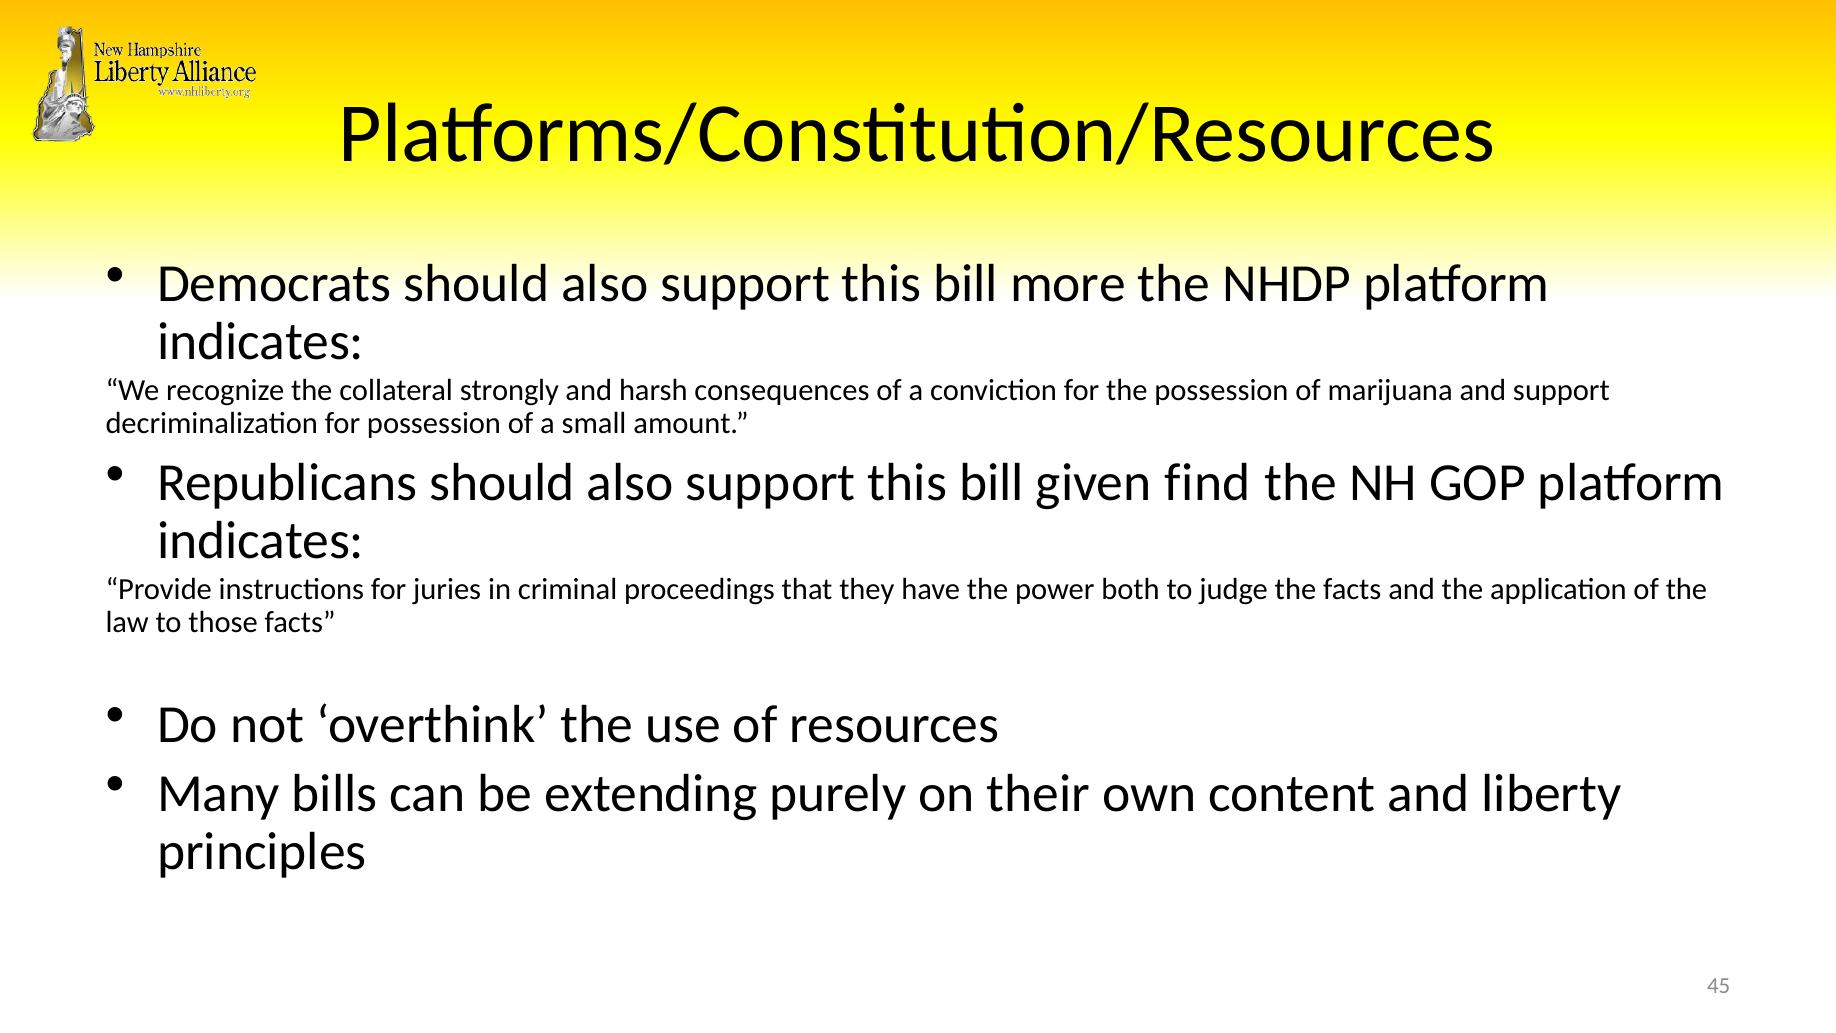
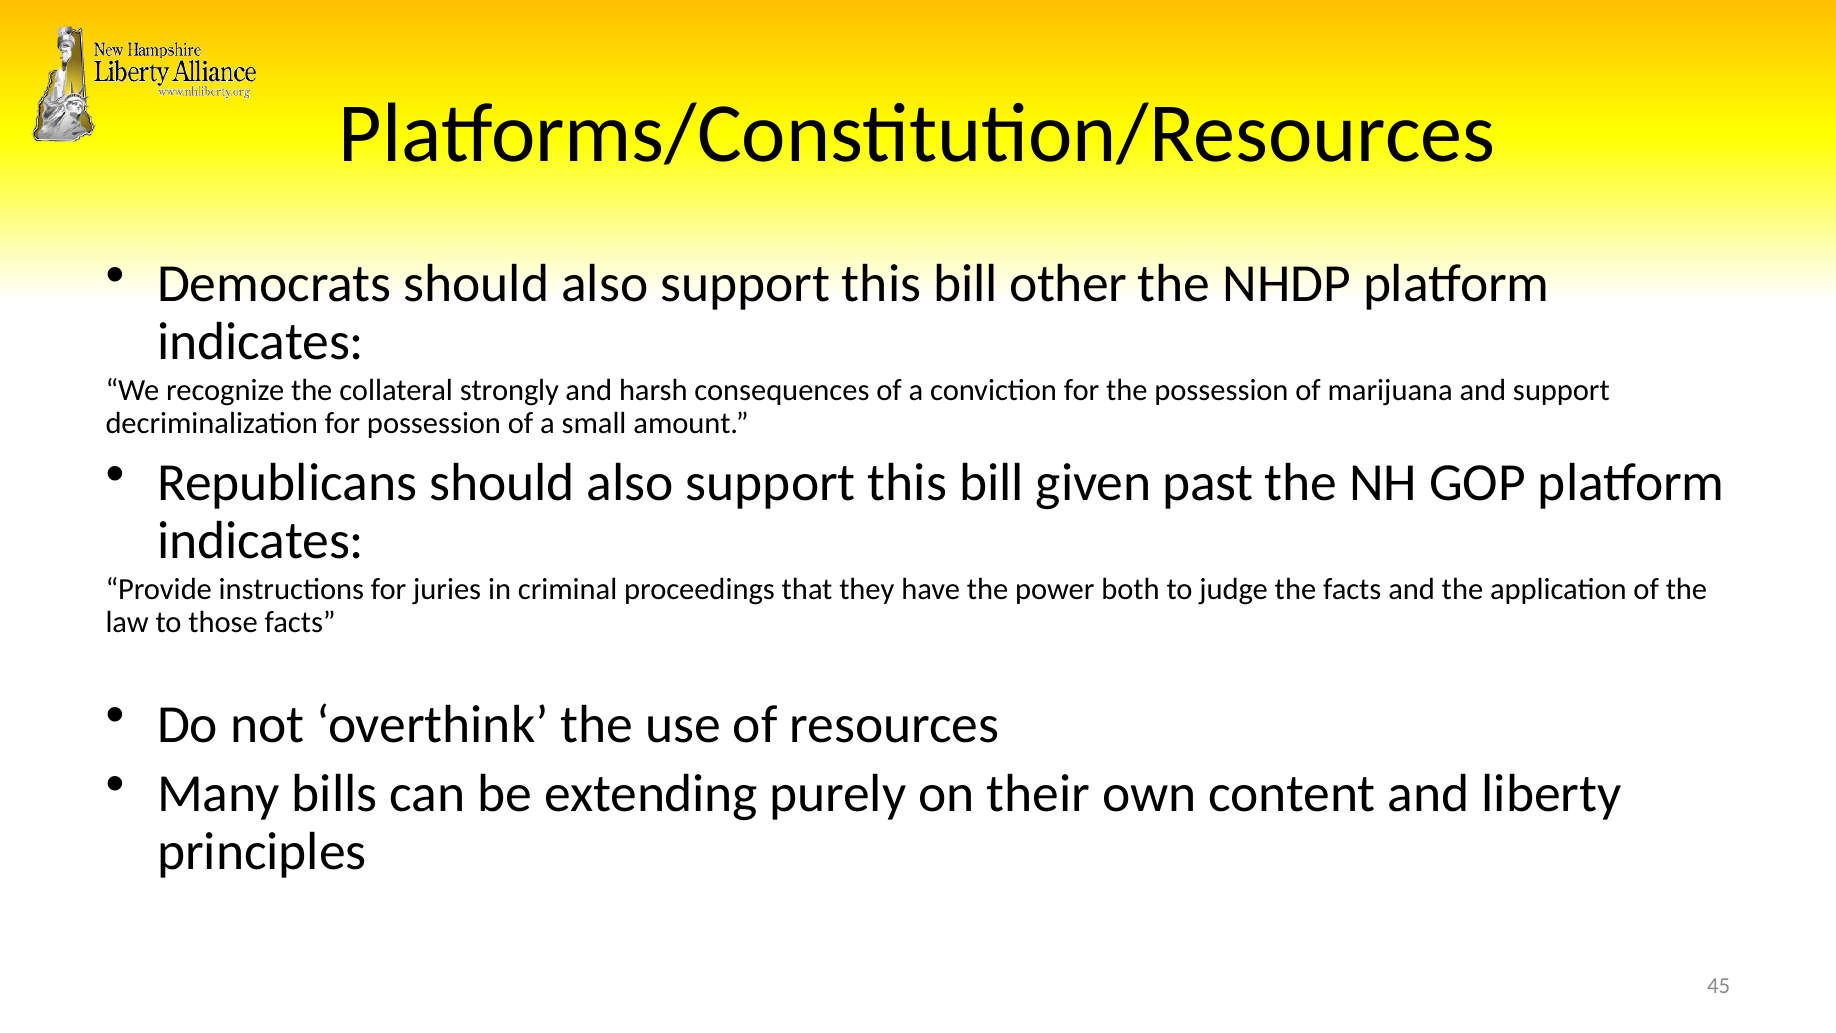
more: more -> other
find: find -> past
